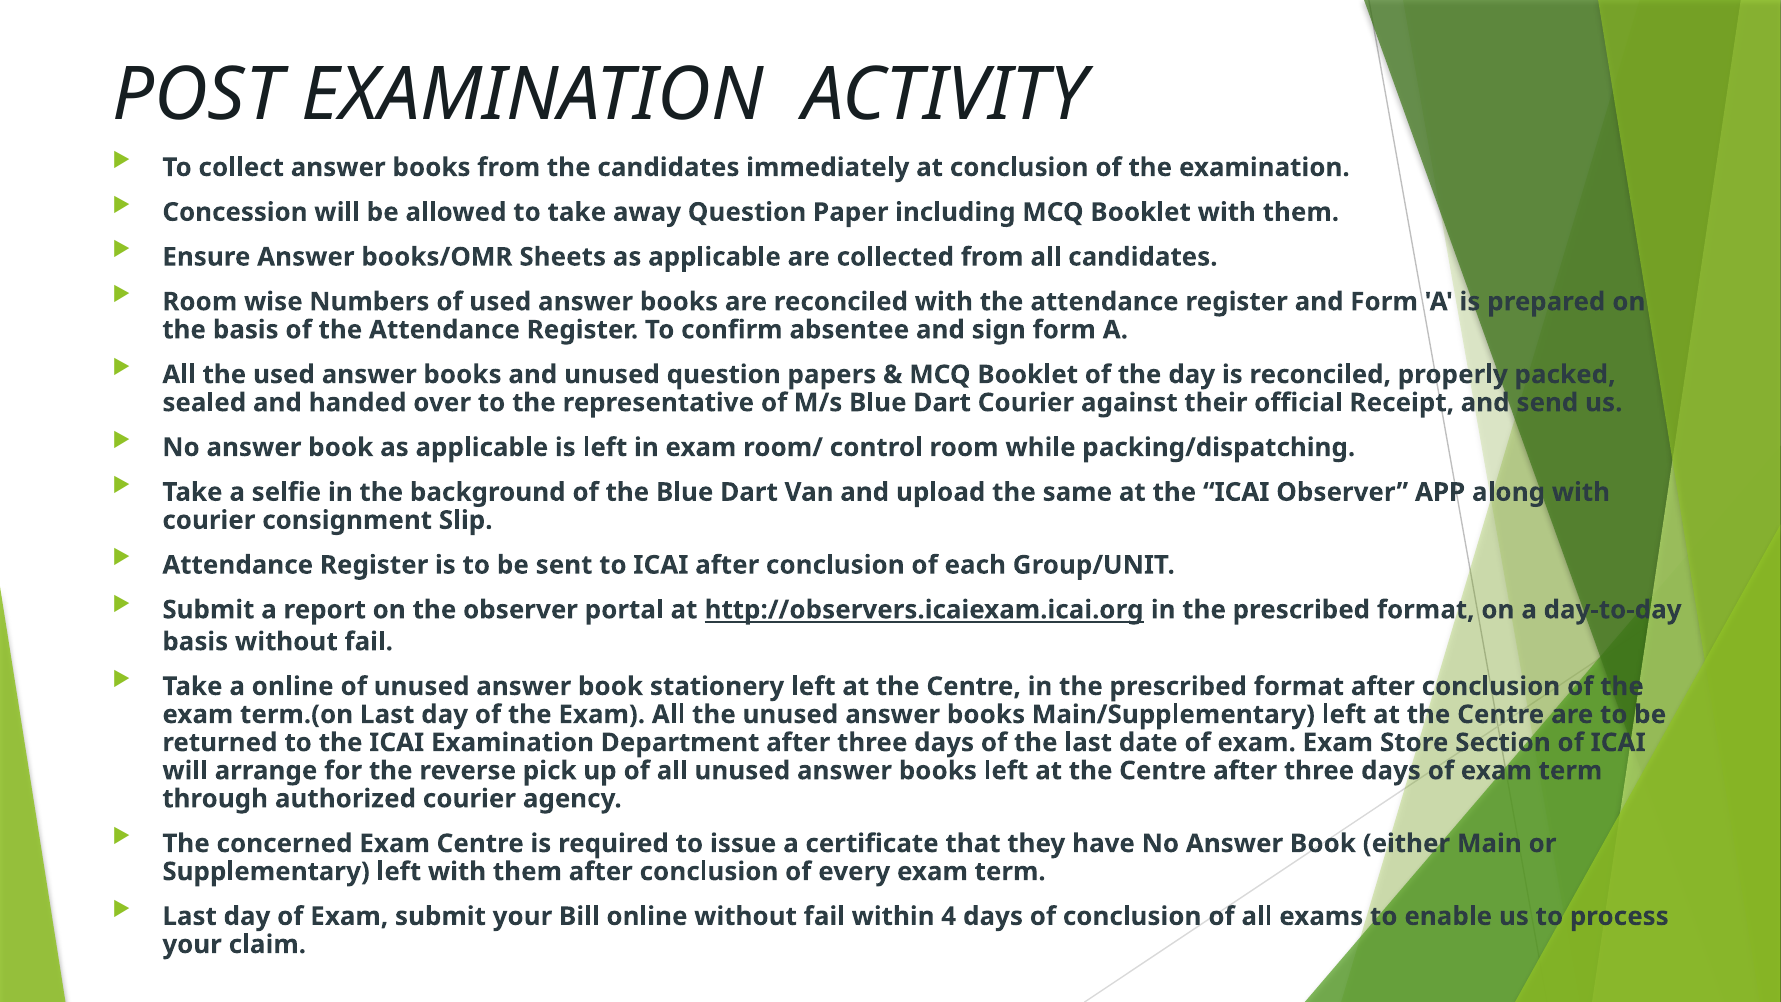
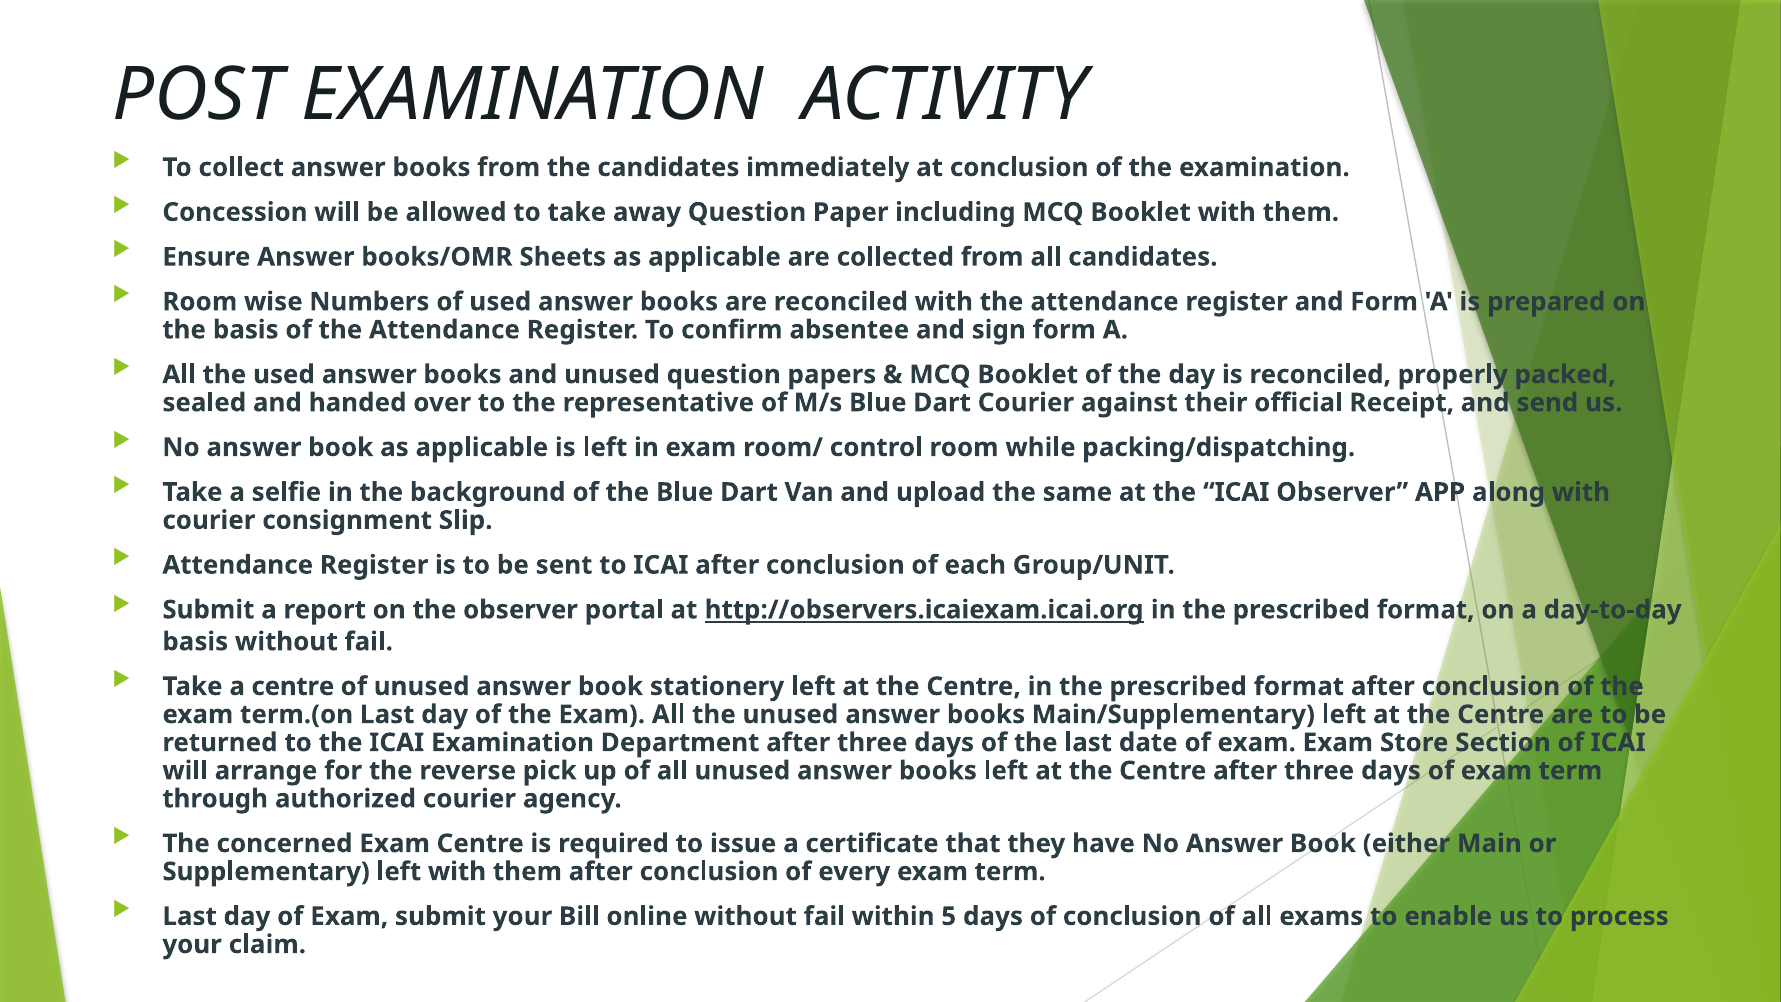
a online: online -> centre
4: 4 -> 5
